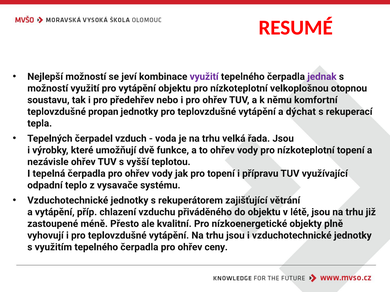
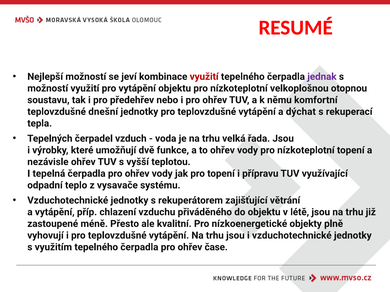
využití at (204, 77) colour: purple -> red
propan: propan -> dnešní
ceny: ceny -> čase
